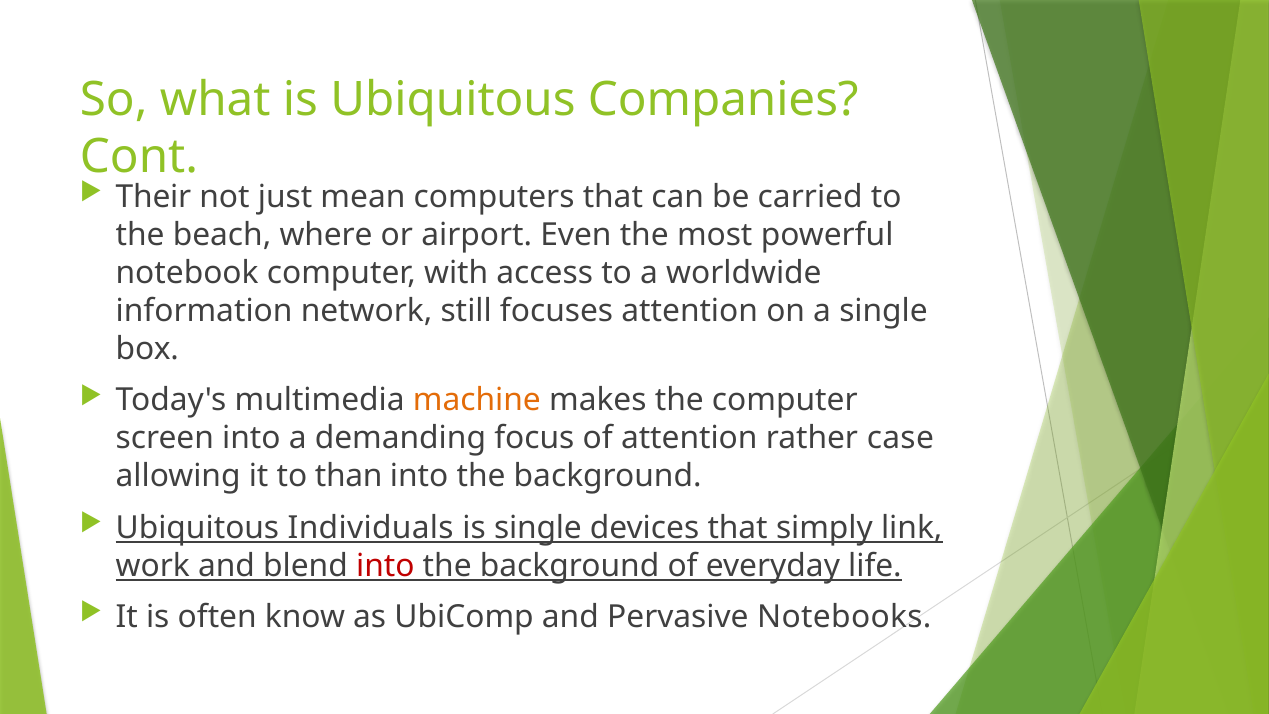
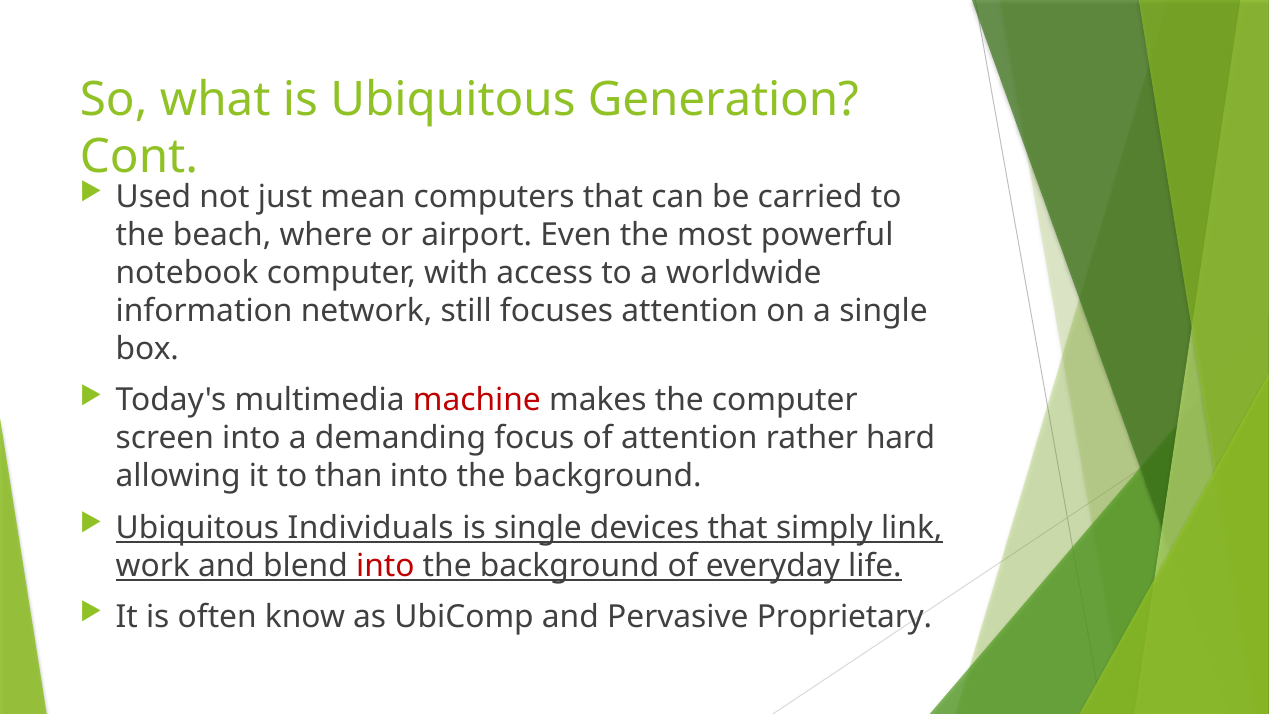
Companies: Companies -> Generation
Their: Their -> Used
machine colour: orange -> red
case: case -> hard
Notebooks: Notebooks -> Proprietary
